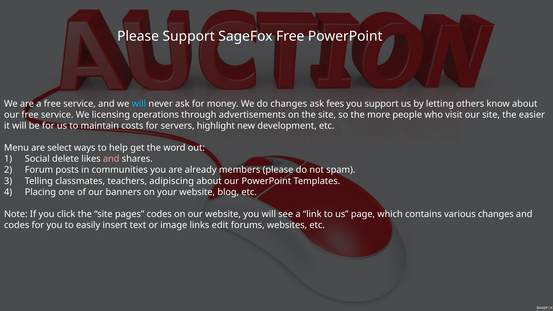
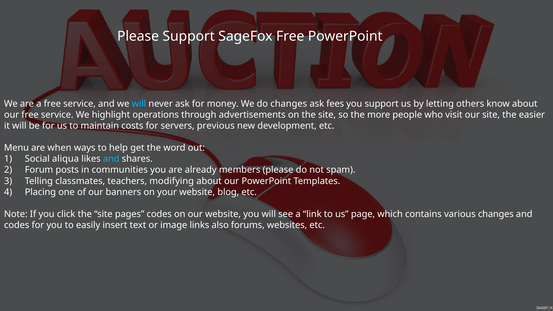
licensing: licensing -> highlight
highlight: highlight -> previous
select: select -> when
delete: delete -> aliqua
and at (111, 159) colour: pink -> light blue
adipiscing: adipiscing -> modifying
edit: edit -> also
